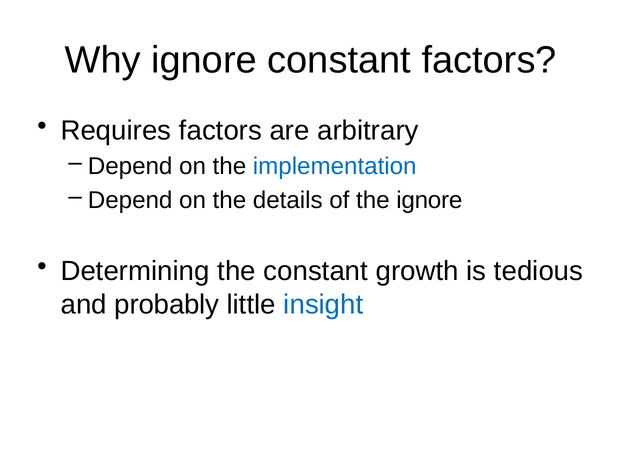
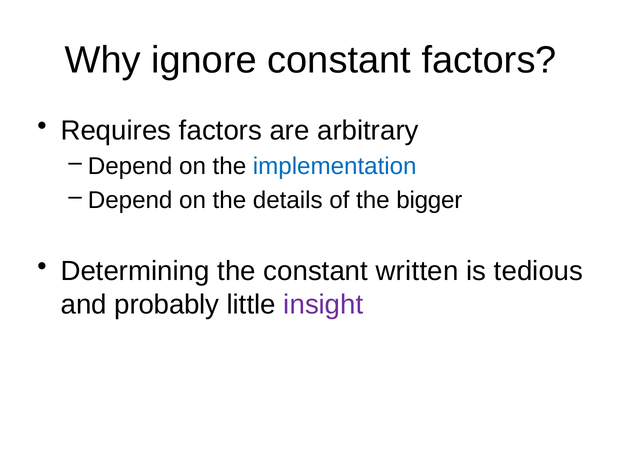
the ignore: ignore -> bigger
growth: growth -> written
insight colour: blue -> purple
